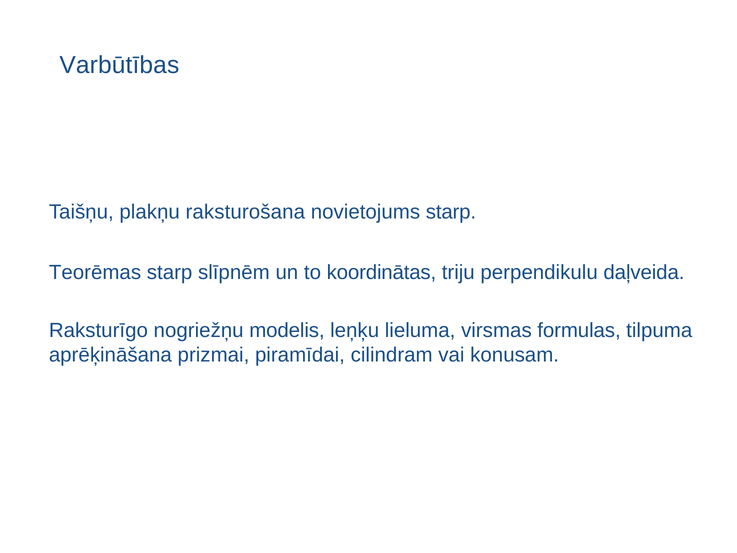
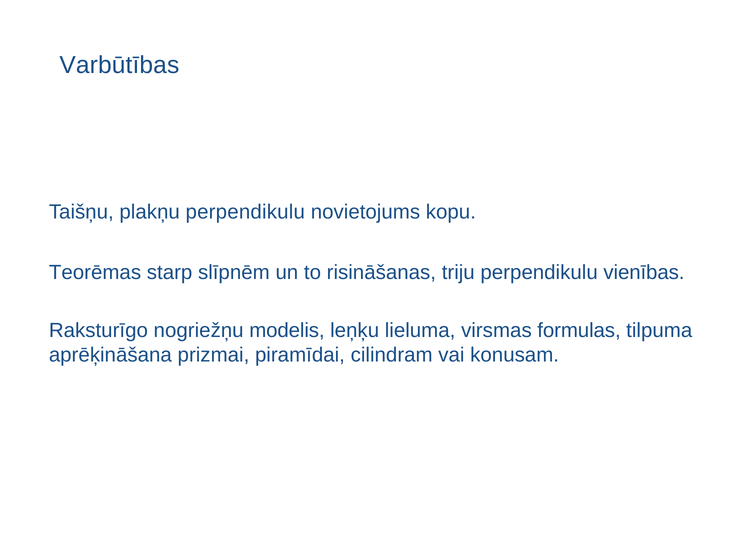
plakņu raksturošana: raksturošana -> perpendikulu
novietojums starp: starp -> kopu
koordinātas: koordinātas -> risināšanas
daļveida: daļveida -> vienības
